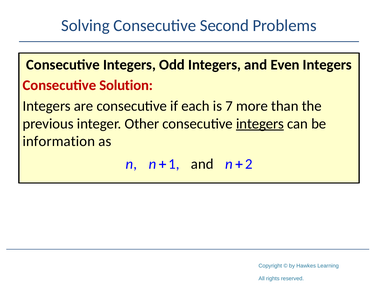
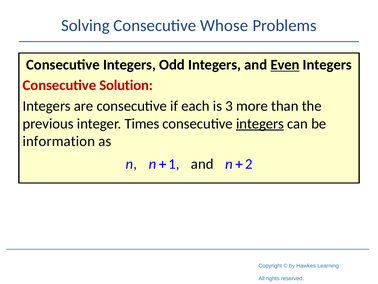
Second: Second -> Whose
Even underline: none -> present
7: 7 -> 3
Other: Other -> Times
